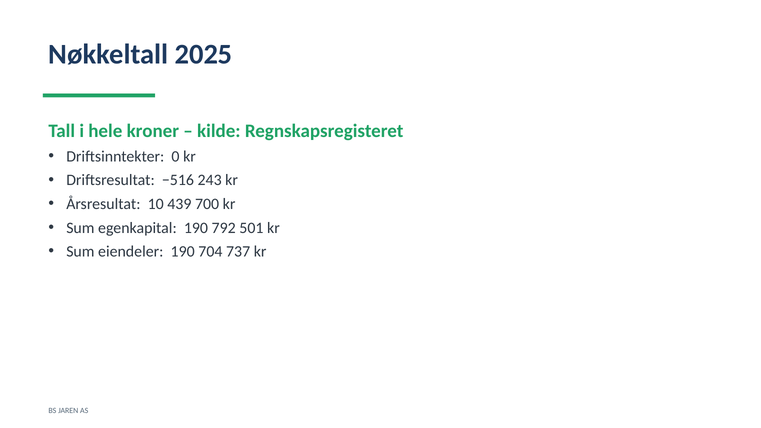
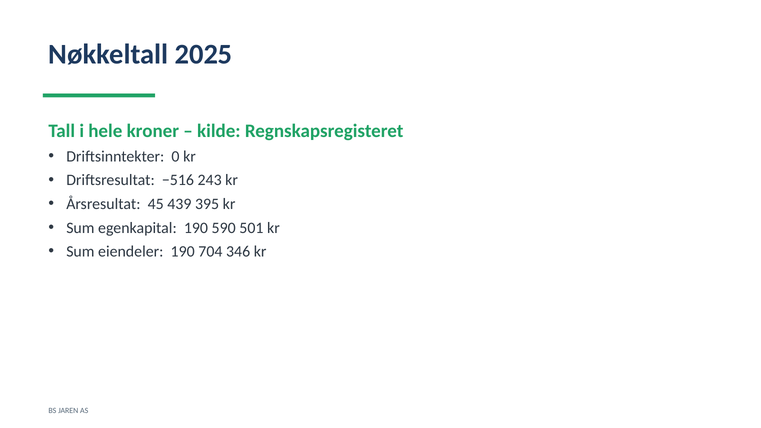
10: 10 -> 45
700: 700 -> 395
792: 792 -> 590
737: 737 -> 346
